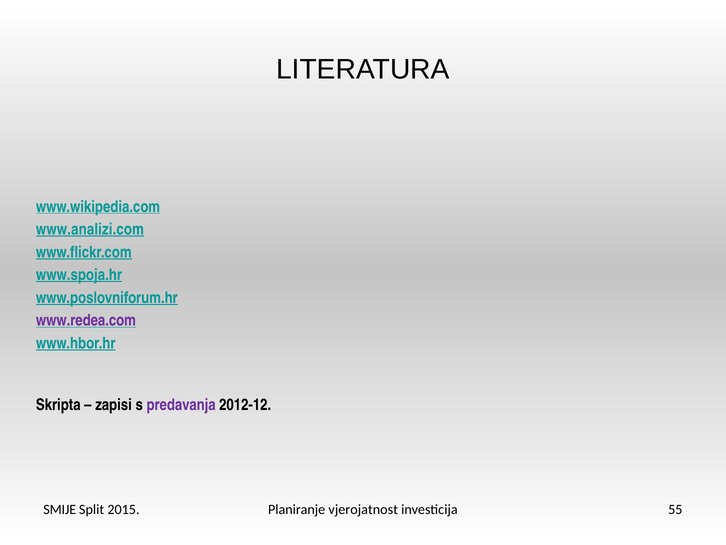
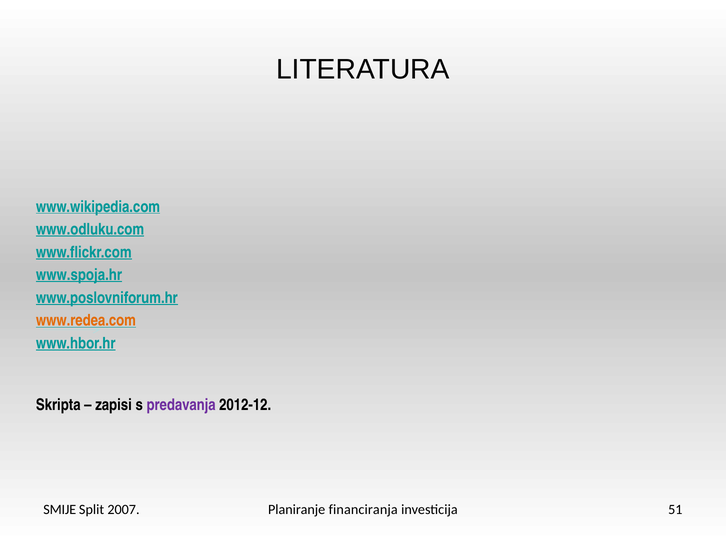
www.analizi.com: www.analizi.com -> www.odluku.com
www.redea.com colour: purple -> orange
2015: 2015 -> 2007
vjerojatnost: vjerojatnost -> financiranja
55: 55 -> 51
